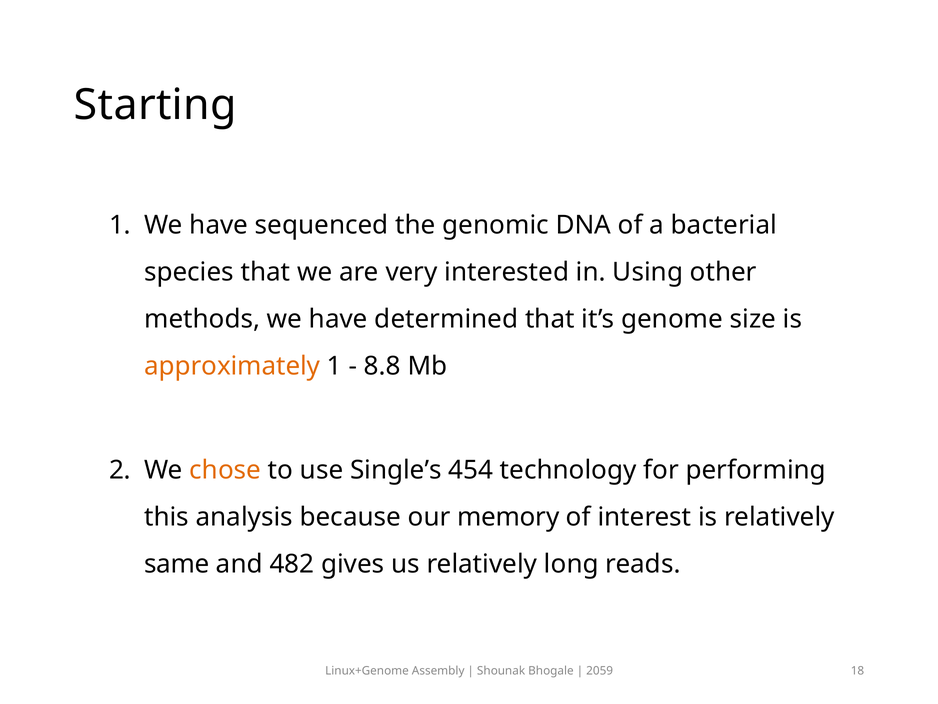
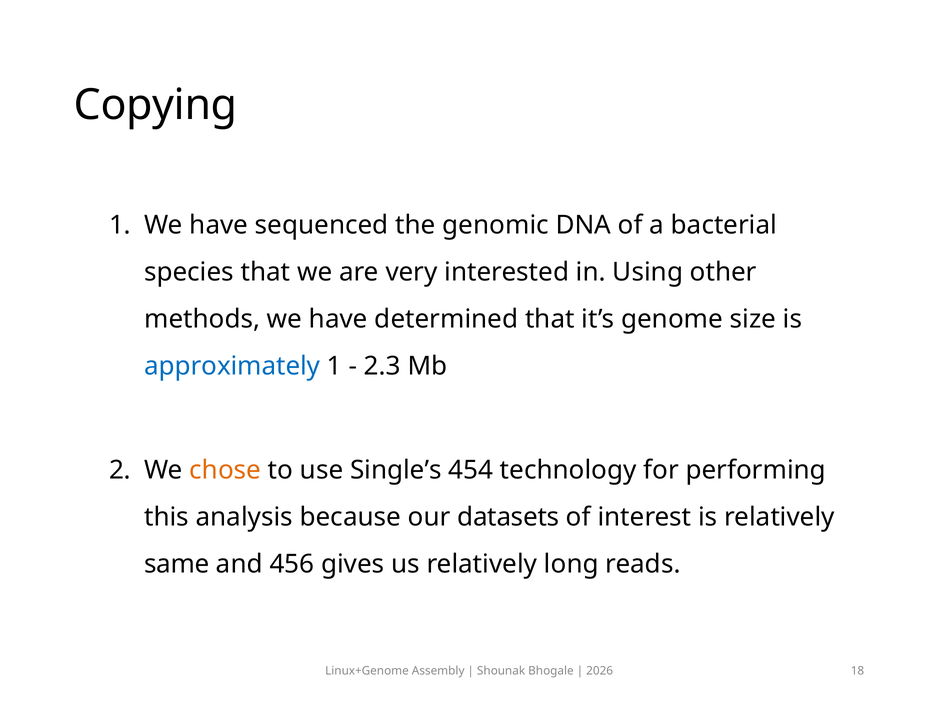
Starting: Starting -> Copying
approximately colour: orange -> blue
8.8: 8.8 -> 2.3
memory: memory -> datasets
482: 482 -> 456
2059: 2059 -> 2026
